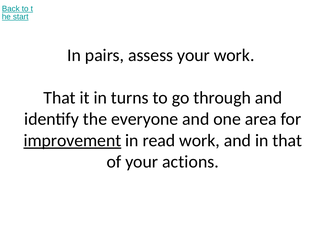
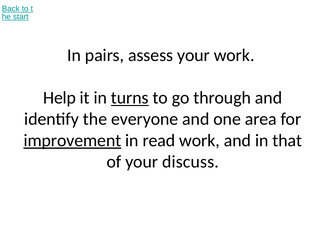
That at (60, 98): That -> Help
turns underline: none -> present
actions: actions -> discuss
